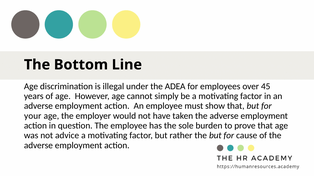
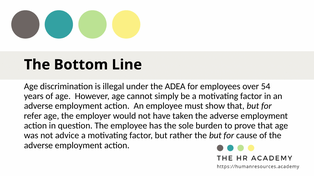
45: 45 -> 54
your: your -> refer
